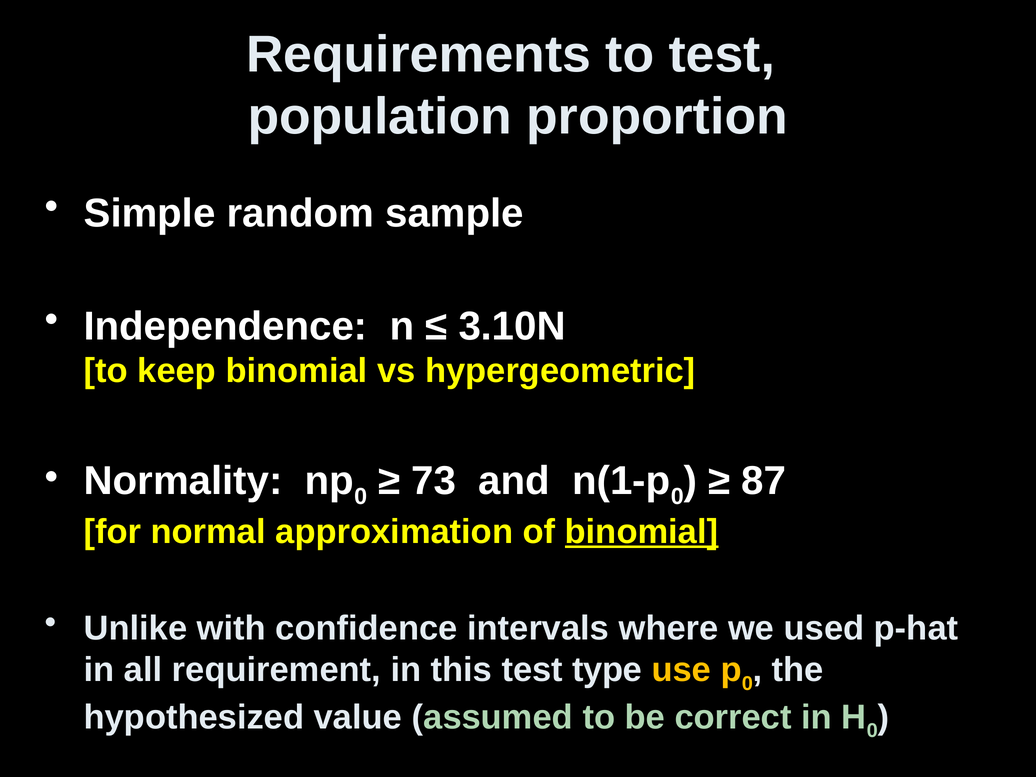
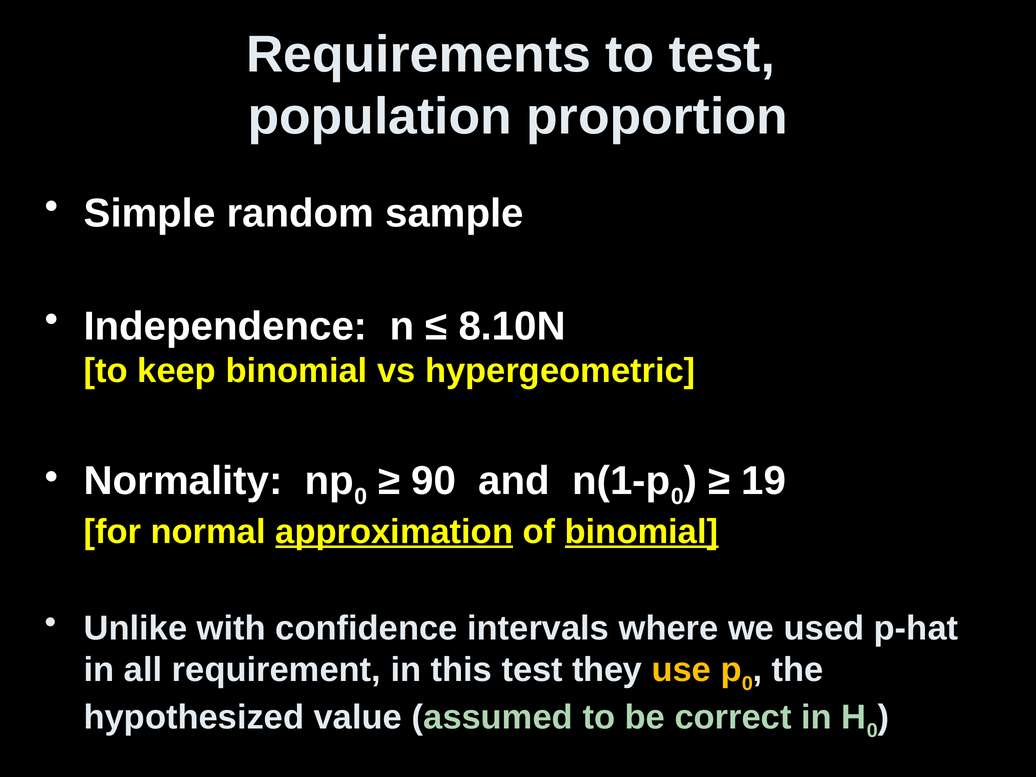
3.10N: 3.10N -> 8.10N
73: 73 -> 90
87: 87 -> 19
approximation underline: none -> present
type: type -> they
